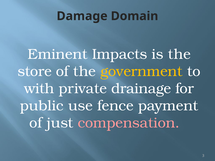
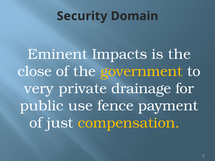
Damage: Damage -> Security
store: store -> close
with: with -> very
compensation colour: pink -> yellow
